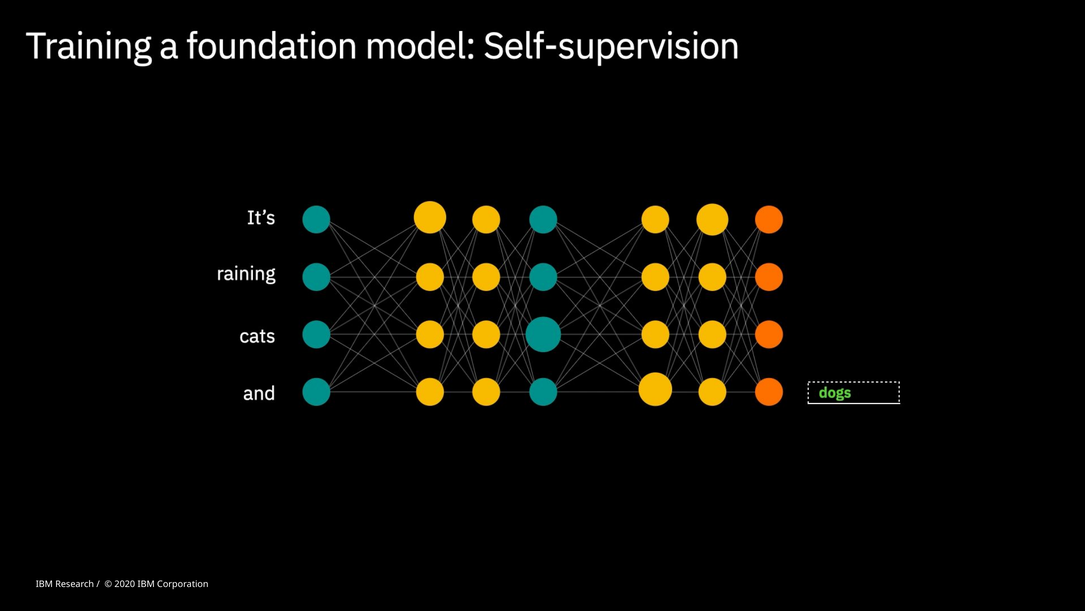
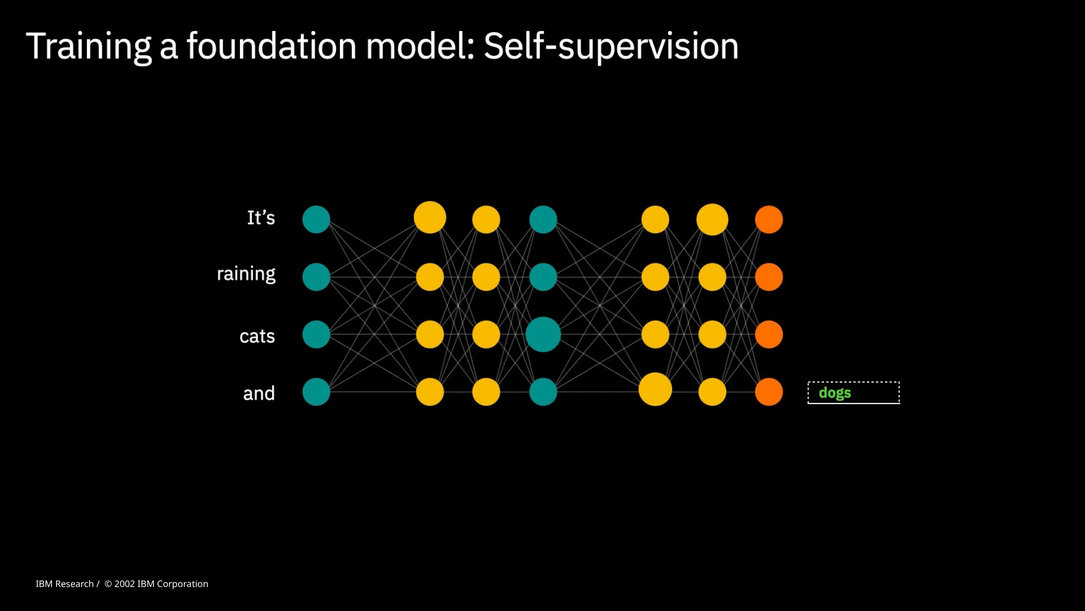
2020: 2020 -> 2002
